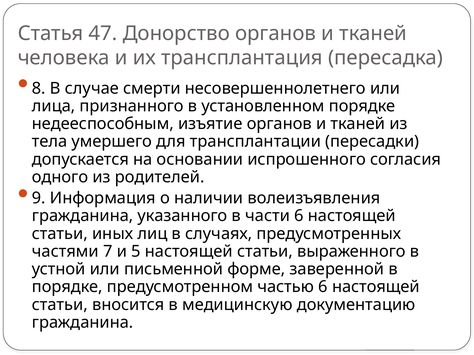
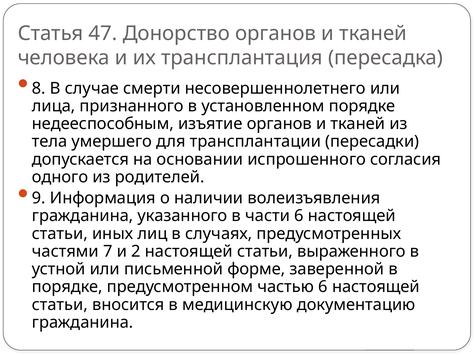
5: 5 -> 2
